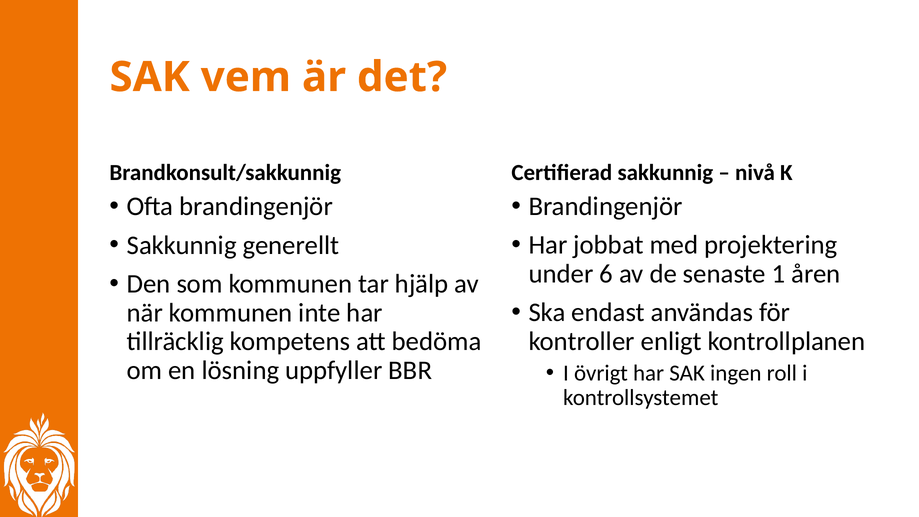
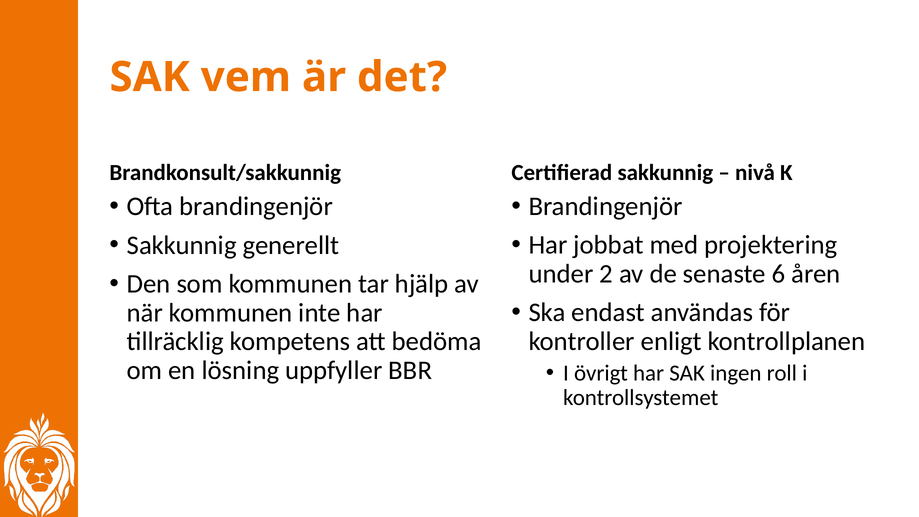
6: 6 -> 2
1: 1 -> 6
